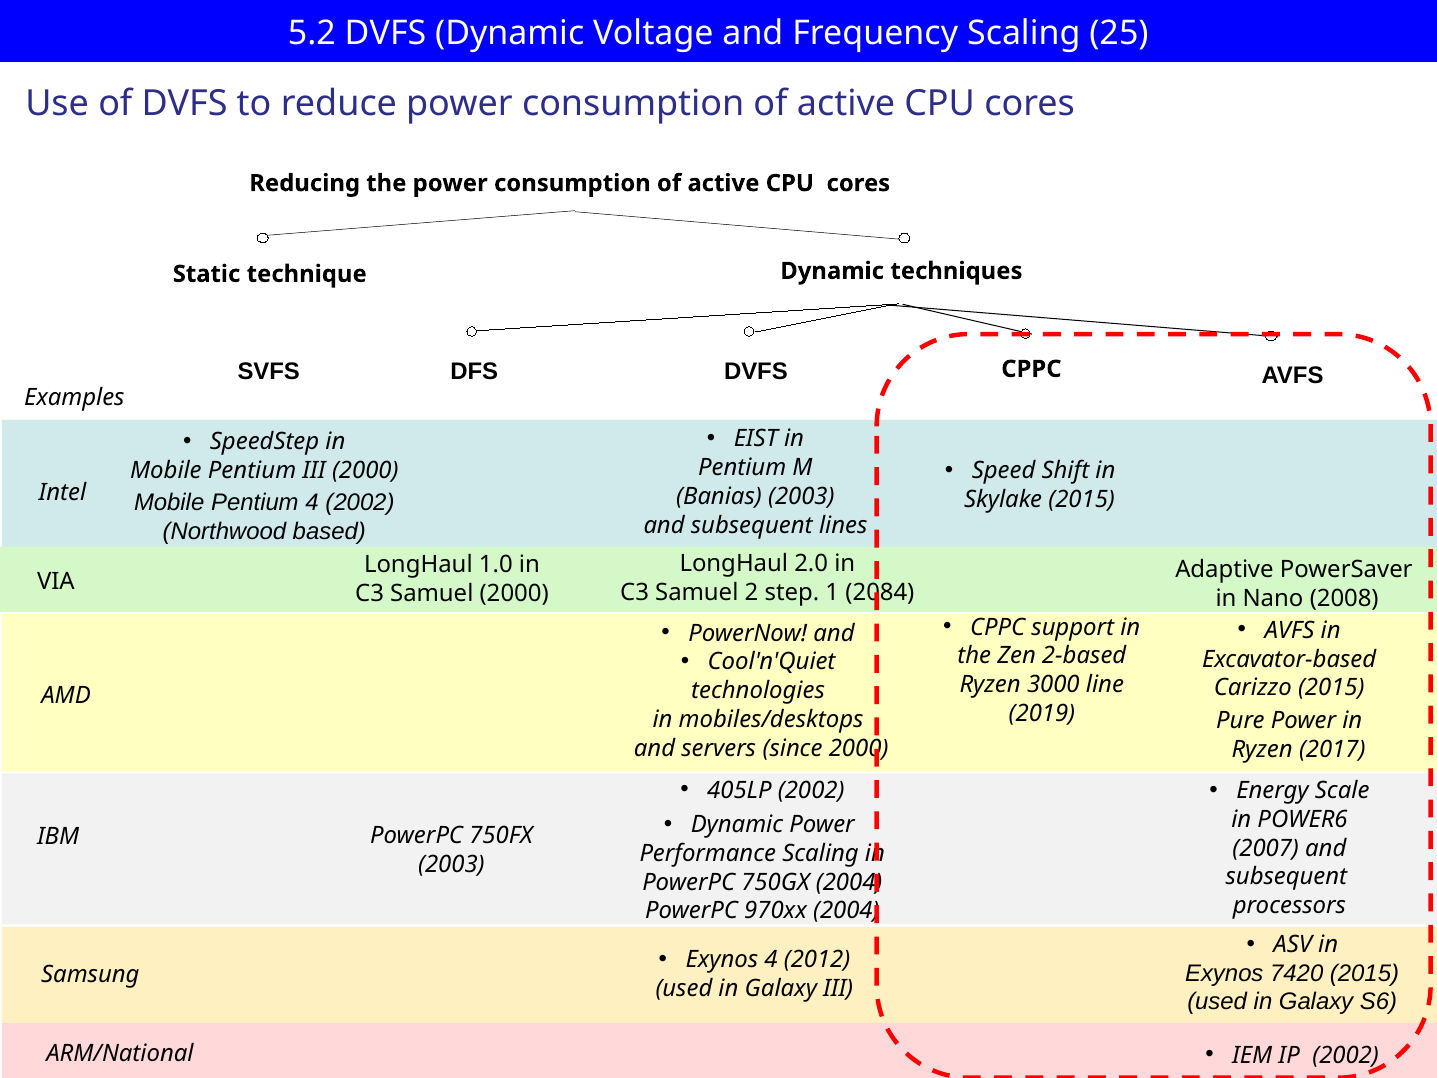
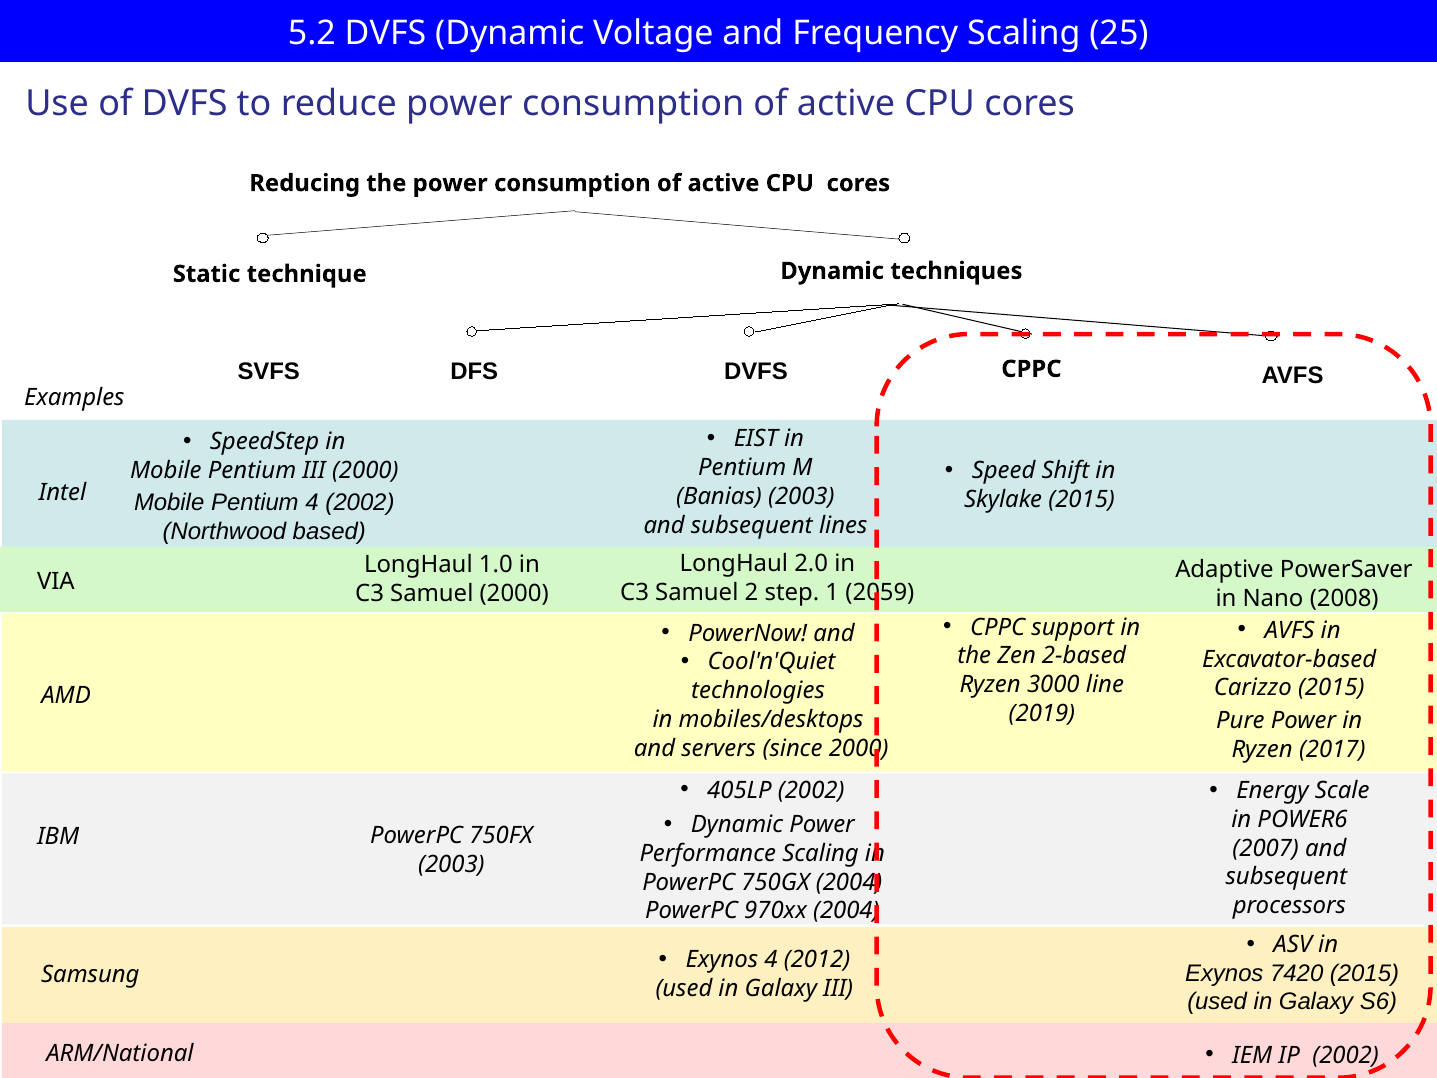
2084: 2084 -> 2059
